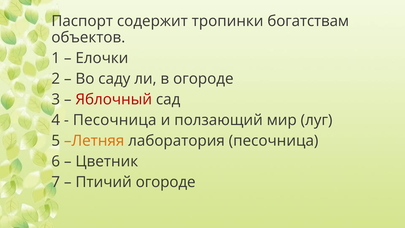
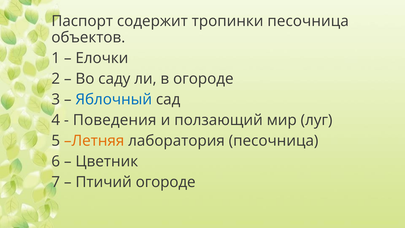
тропинки богатствам: богатствам -> песочница
Яблочный colour: red -> blue
Песочница at (115, 120): Песочница -> Поведения
